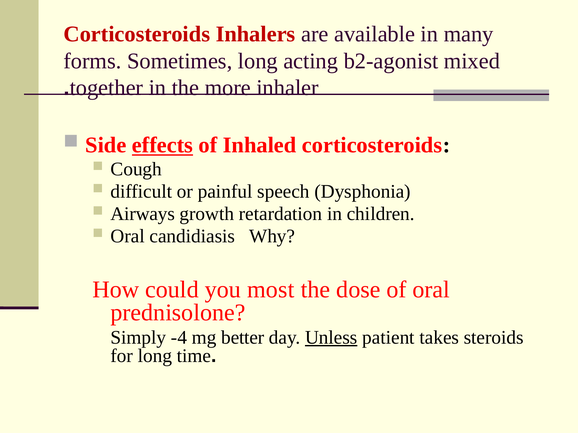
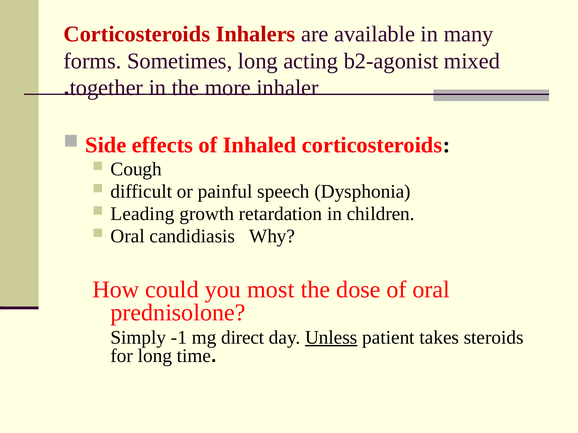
effects underline: present -> none
Airways: Airways -> Leading
-4: -4 -> -1
better: better -> direct
